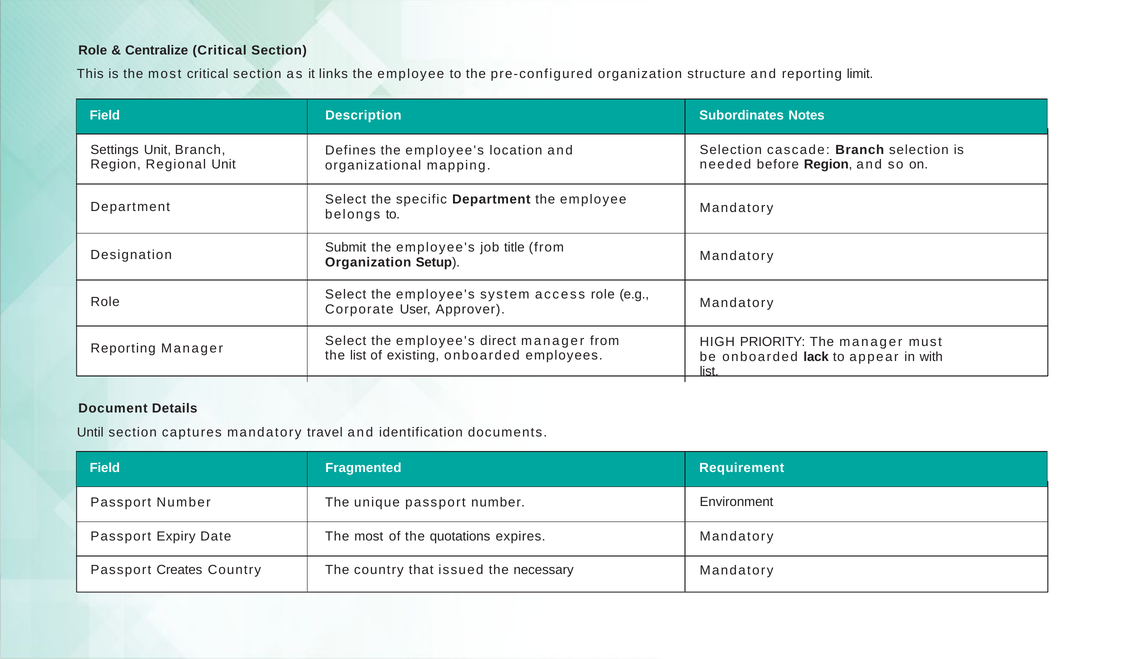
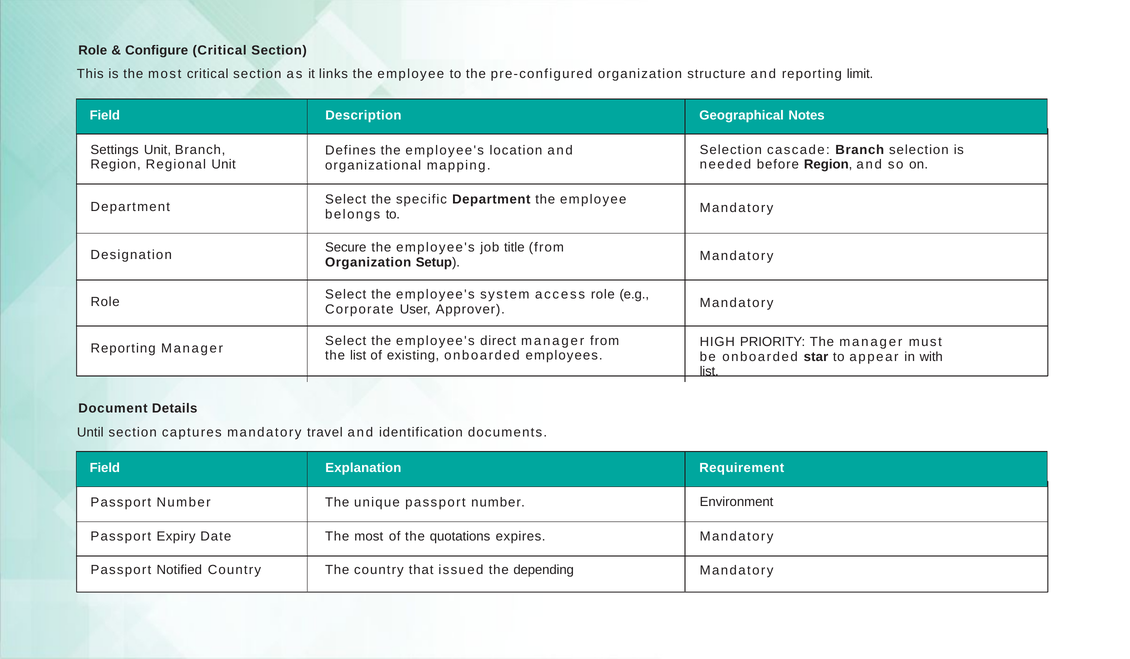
Centralize: Centralize -> Configure
Subordinates: Subordinates -> Geographical
Submit: Submit -> Secure
lack: lack -> star
Fragmented: Fragmented -> Explanation
Creates: Creates -> Notified
necessary: necessary -> depending
